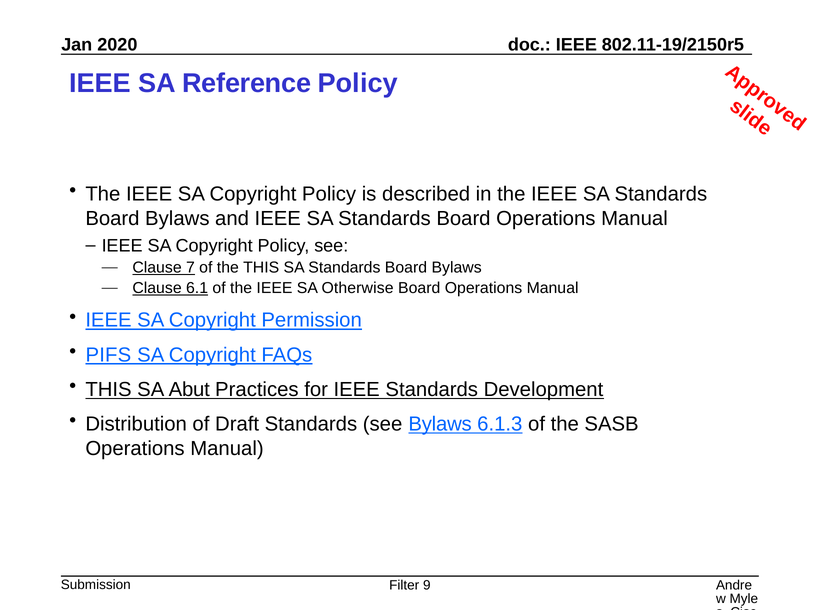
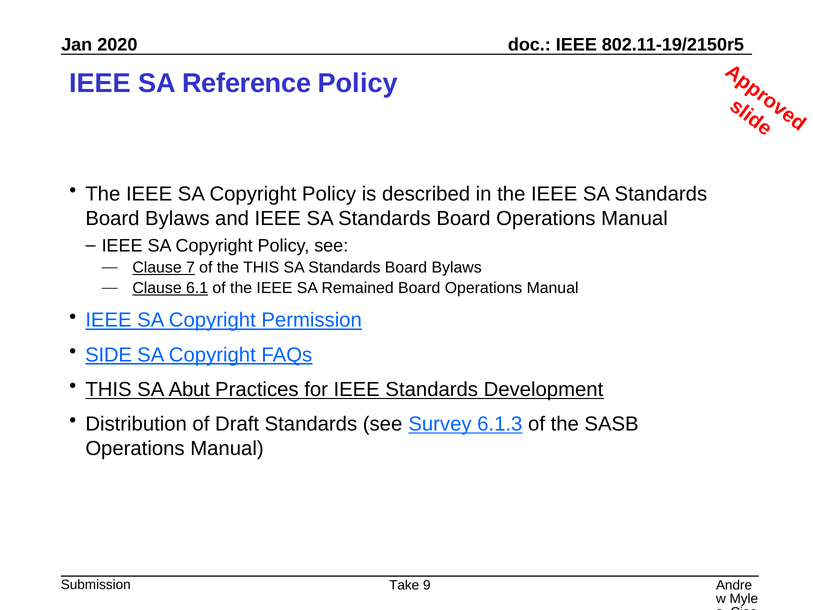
Otherwise: Otherwise -> Remained
PIFS: PIFS -> SIDE
see Bylaws: Bylaws -> Survey
Filter: Filter -> Take
